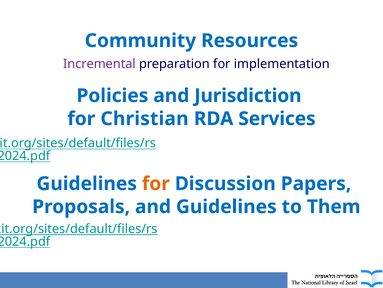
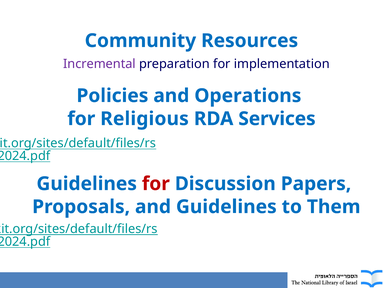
Jurisdiction: Jurisdiction -> Operations
Christian: Christian -> Religious
for at (156, 183) colour: orange -> red
